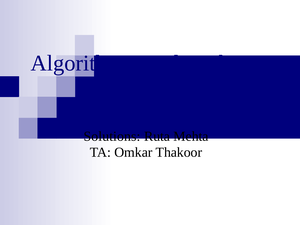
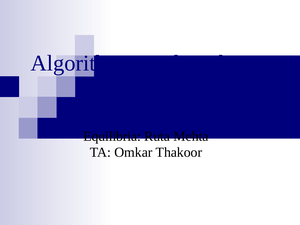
Solutions: Solutions -> Equilibria
